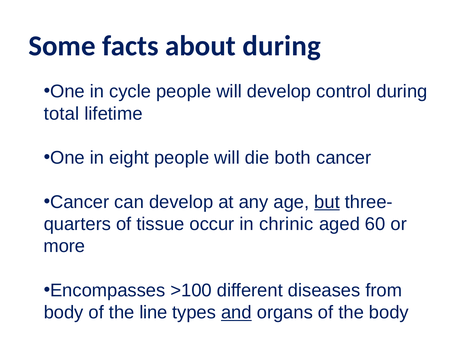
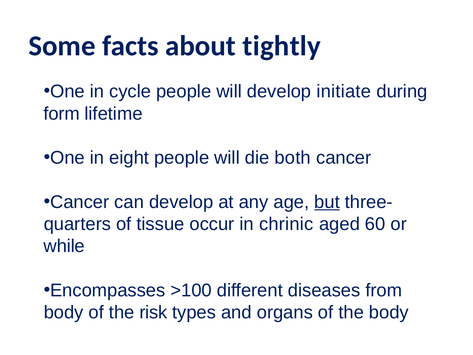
about during: during -> tightly
control: control -> initiate
total: total -> form
more: more -> while
line: line -> risk
and underline: present -> none
